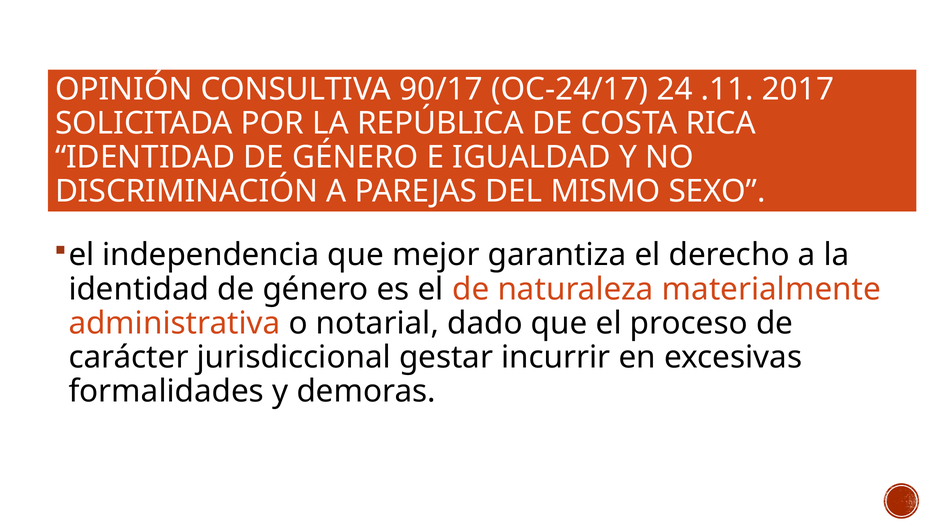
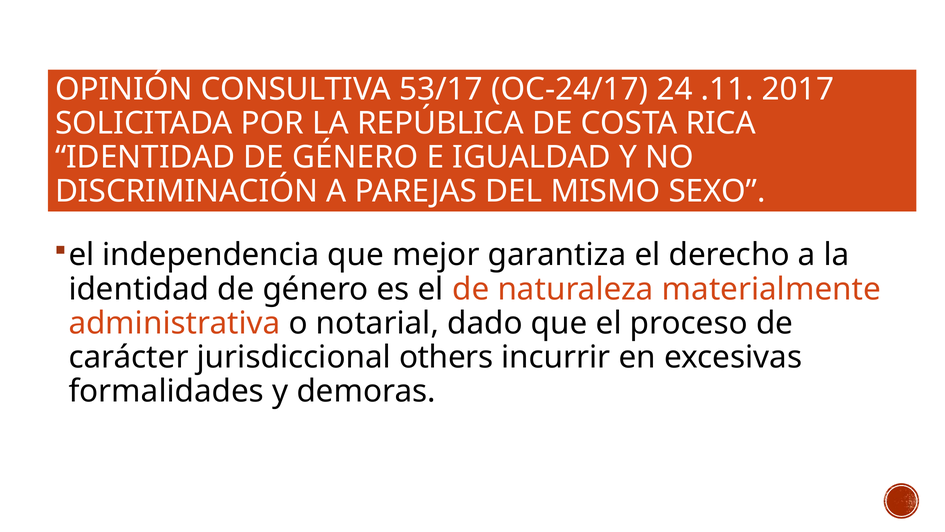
90/17: 90/17 -> 53/17
gestar: gestar -> others
